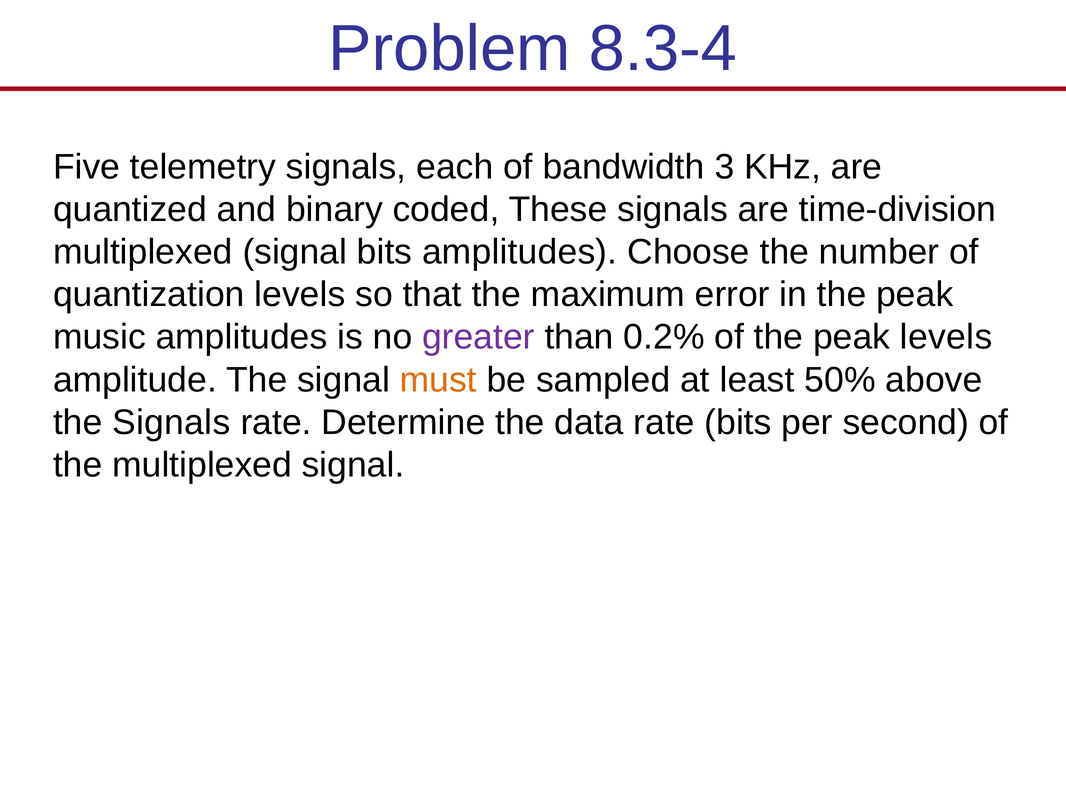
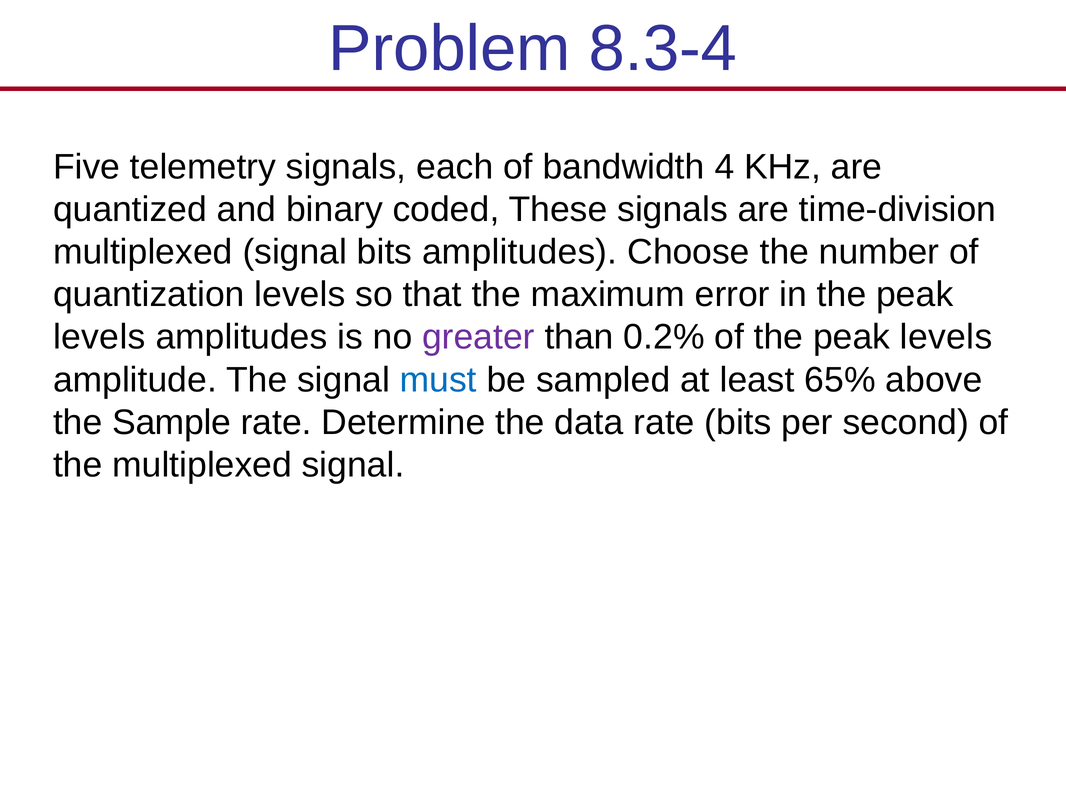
3: 3 -> 4
music at (99, 337): music -> levels
must colour: orange -> blue
50%: 50% -> 65%
the Signals: Signals -> Sample
